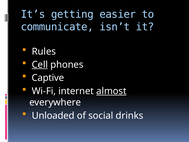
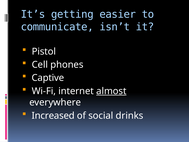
Rules: Rules -> Pistol
Cell underline: present -> none
Unloaded: Unloaded -> Increased
